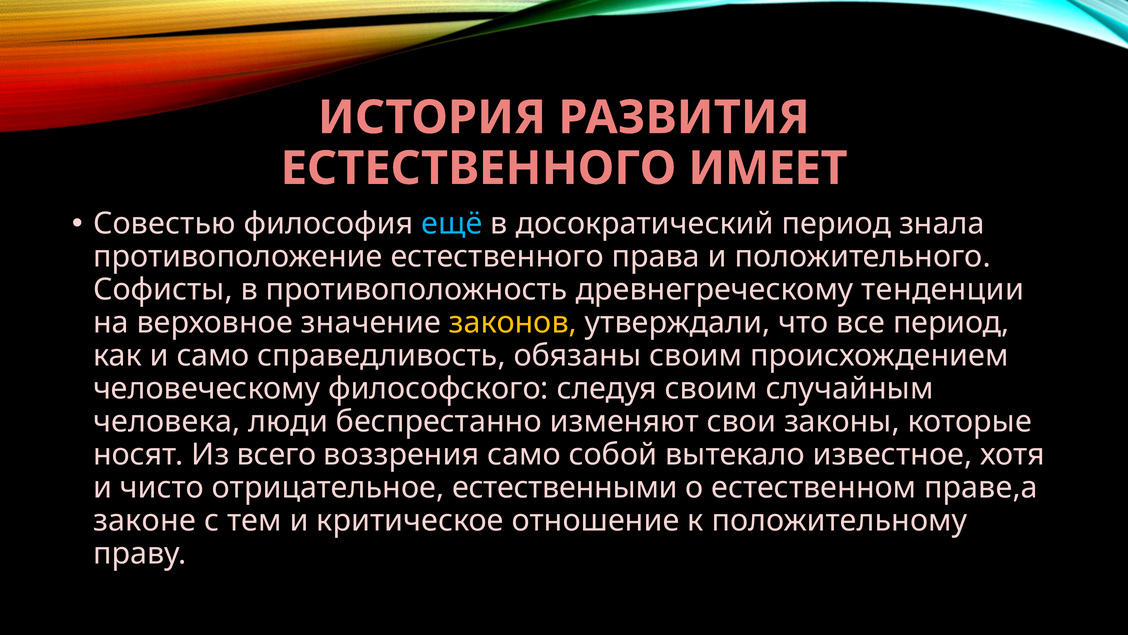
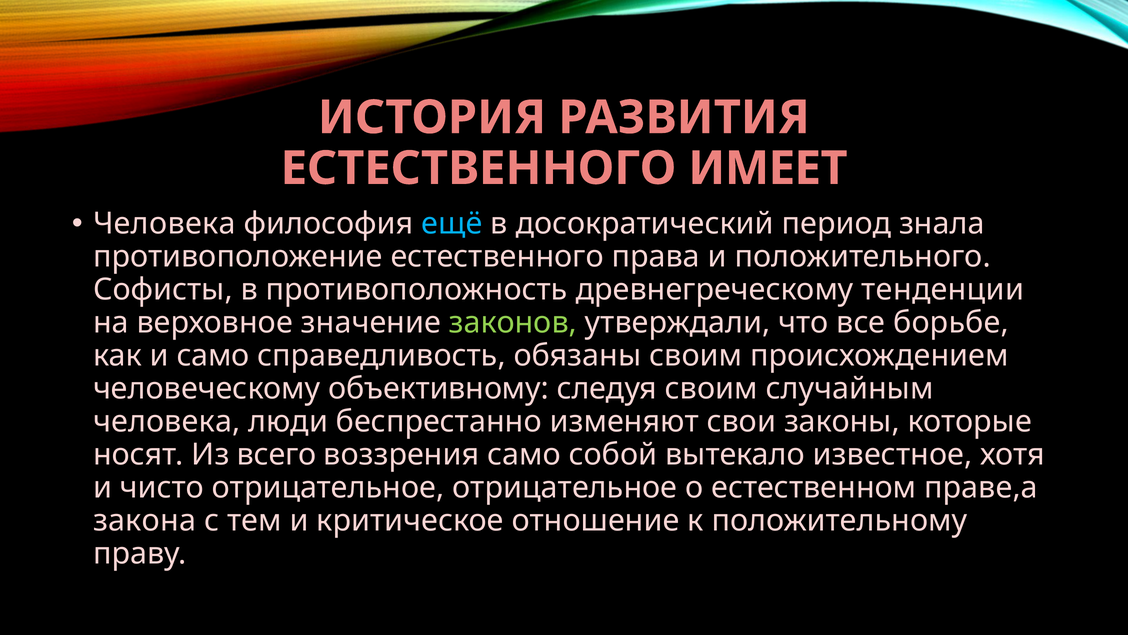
Совестью at (164, 224): Совестью -> Человека
законов colour: yellow -> light green
все период: период -> борьбе
философского: философского -> объективному
отрицательное естественными: естественными -> отрицательное
законе: законе -> закона
